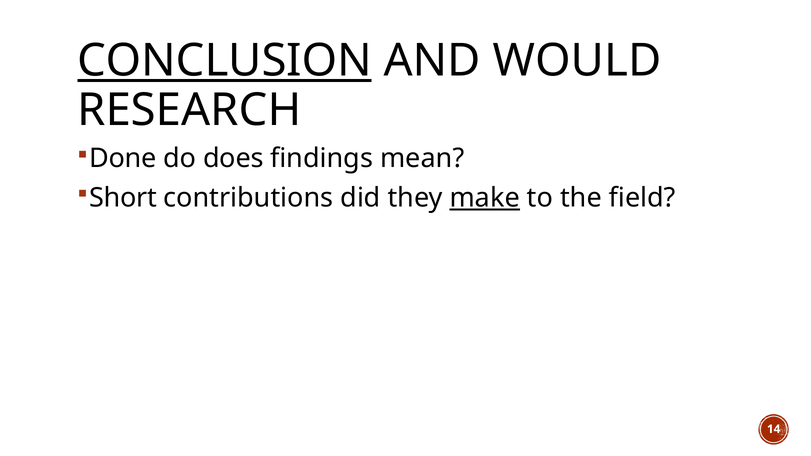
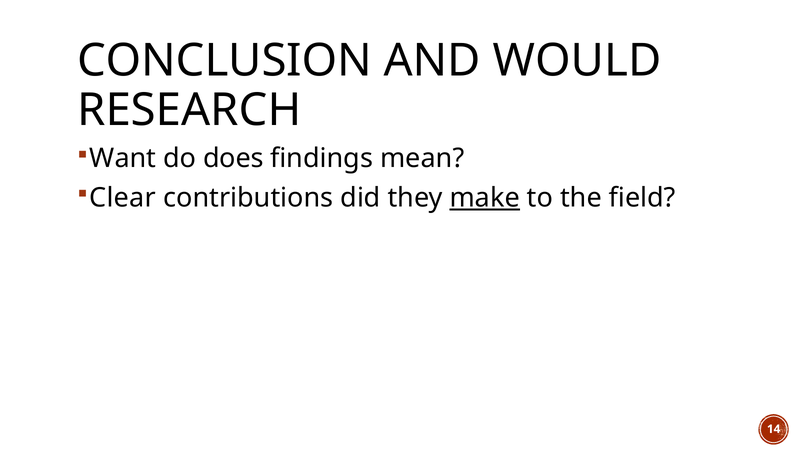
CONCLUSION underline: present -> none
Done: Done -> Want
Short: Short -> Clear
